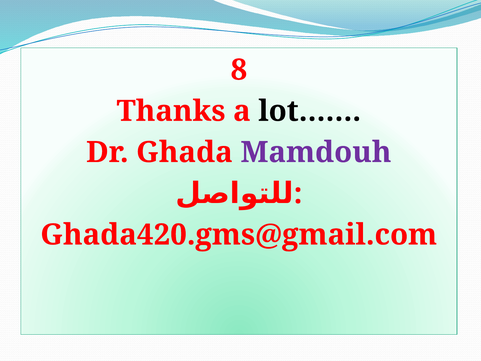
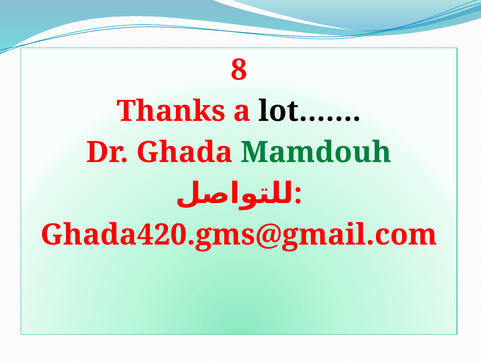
Mamdouh colour: purple -> green
